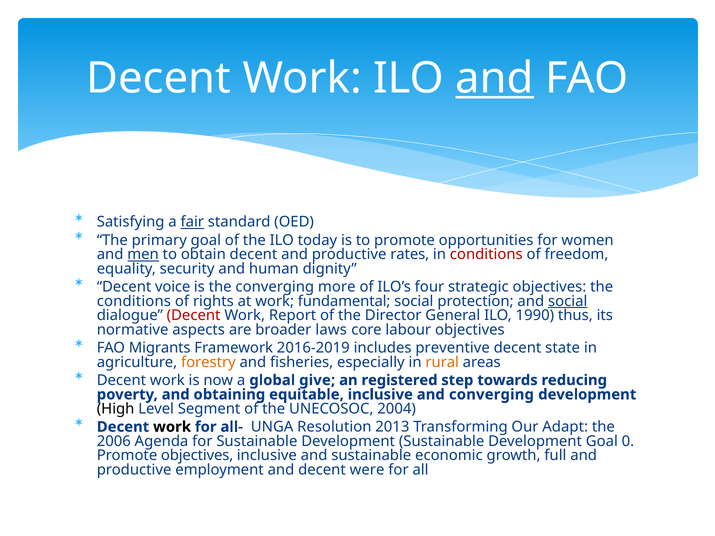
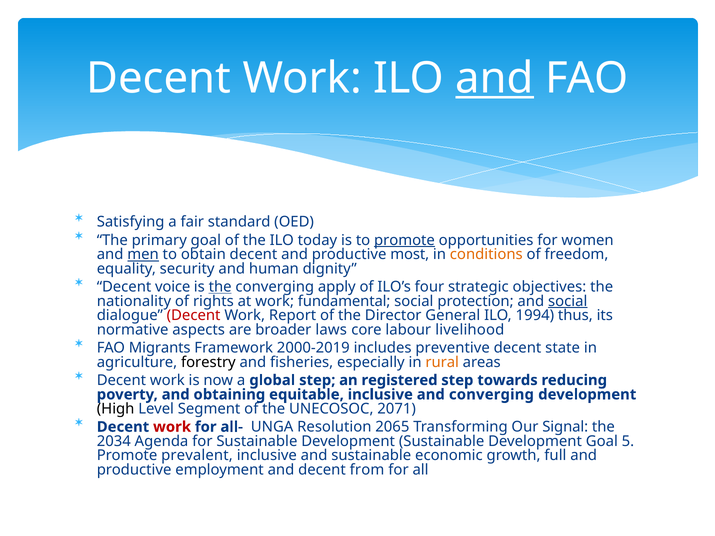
fair underline: present -> none
promote at (404, 240) underline: none -> present
rates: rates -> most
conditions at (486, 255) colour: red -> orange
the at (220, 287) underline: none -> present
more: more -> apply
conditions at (134, 301): conditions -> nationality
1990: 1990 -> 1994
labour objectives: objectives -> livelihood
2016-2019: 2016-2019 -> 2000-2019
forestry colour: orange -> black
global give: give -> step
2004: 2004 -> 2071
work at (172, 427) colour: black -> red
2013: 2013 -> 2065
Adapt: Adapt -> Signal
2006: 2006 -> 2034
0: 0 -> 5
Promote objectives: objectives -> prevalent
were: were -> from
